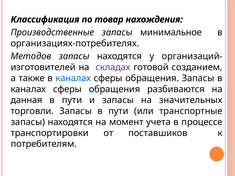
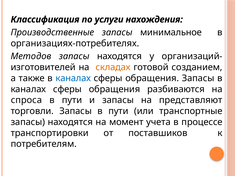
товар: товар -> услуги
складах colour: purple -> orange
данная: данная -> спроса
значительных: значительных -> представляют
